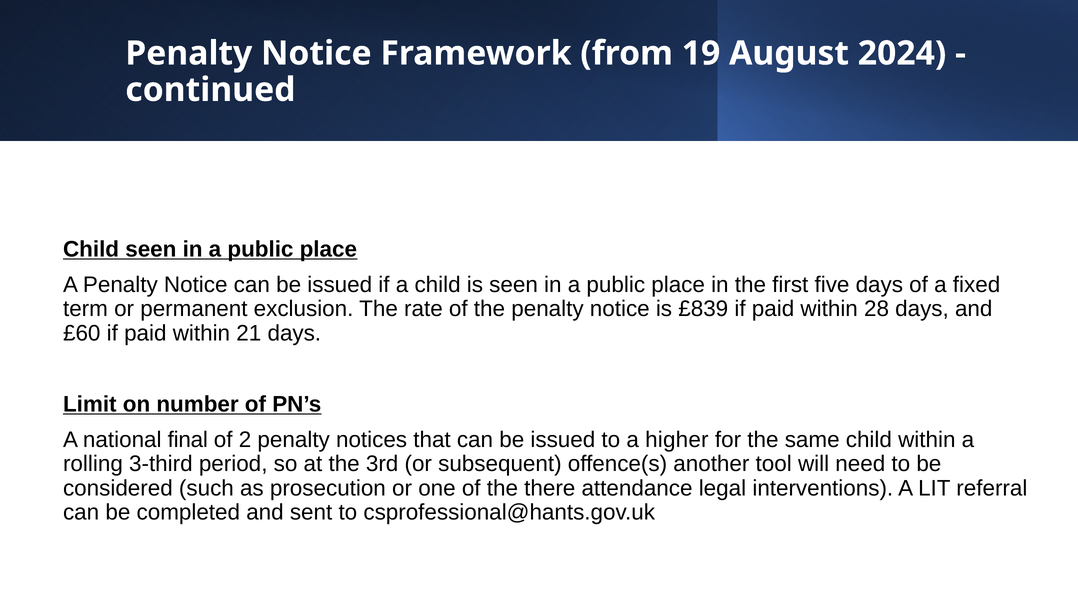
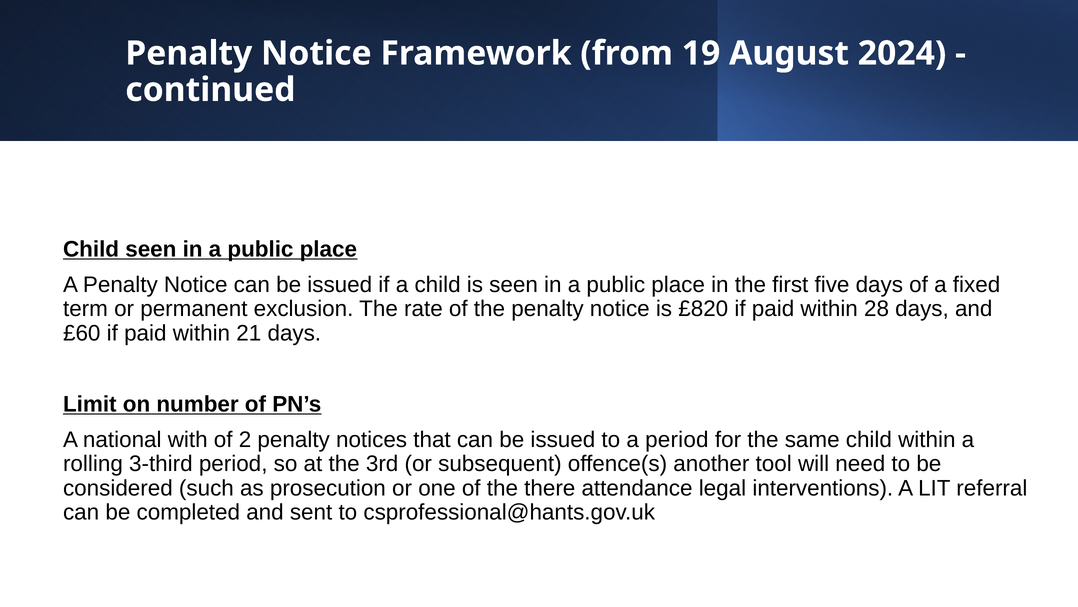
£839: £839 -> £820
final: final -> with
a higher: higher -> period
